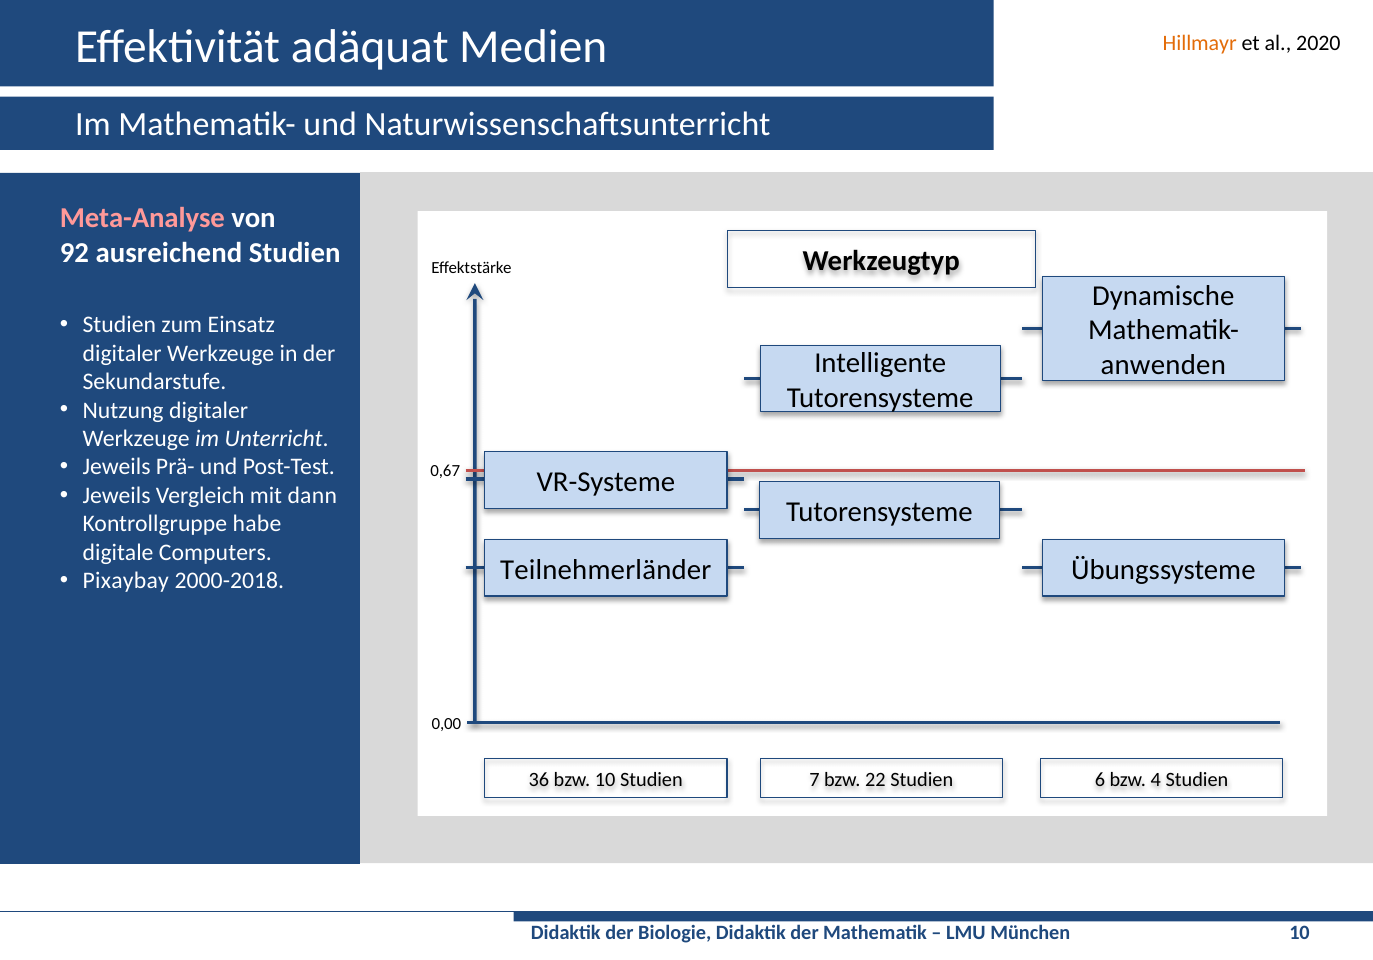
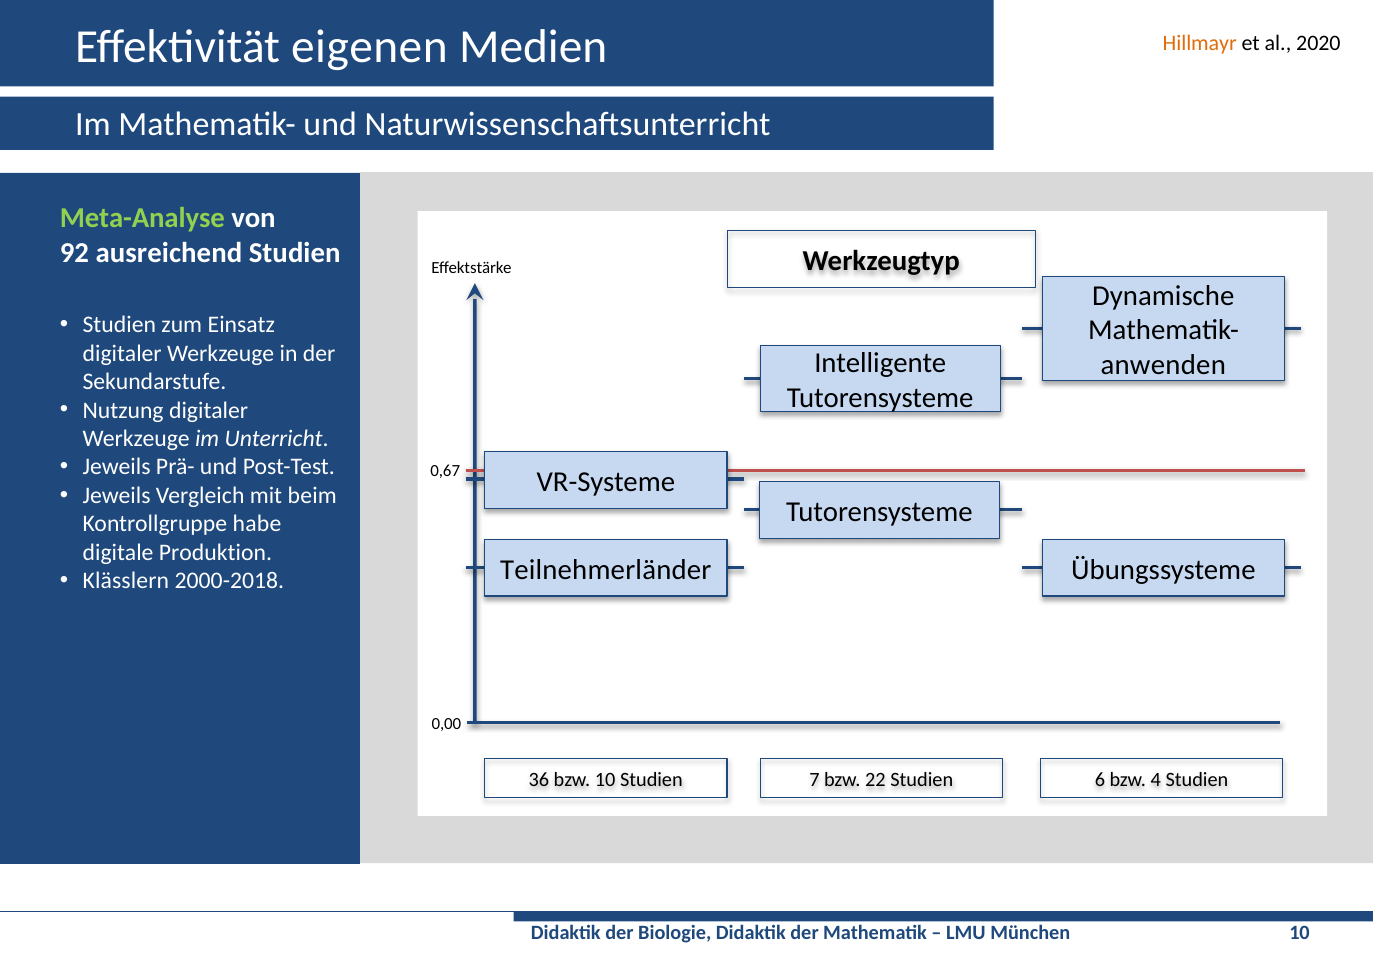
adäquat: adäquat -> eigenen
Meta-Analyse colour: pink -> light green
dann: dann -> beim
Computers: Computers -> Produktion
Pixaybay: Pixaybay -> Klässlern
